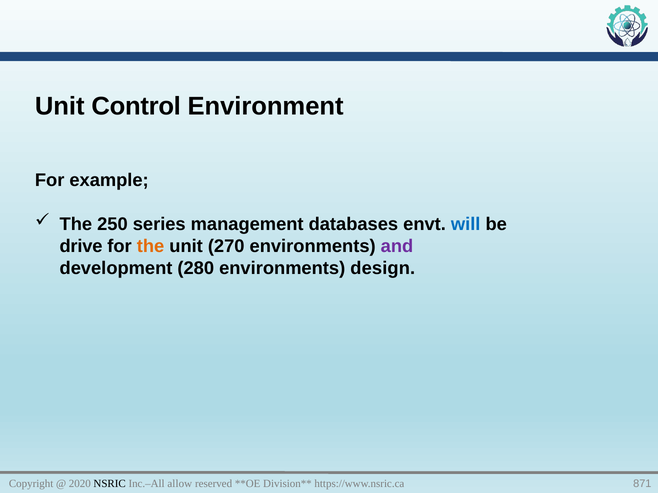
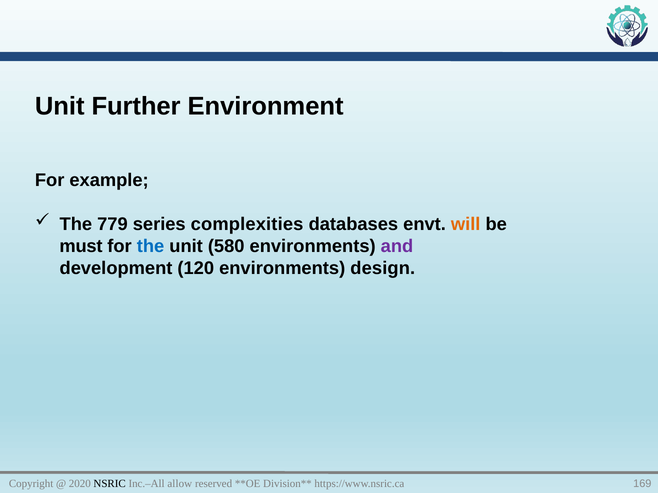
Control: Control -> Further
250: 250 -> 779
management: management -> complexities
will colour: blue -> orange
drive: drive -> must
the at (151, 246) colour: orange -> blue
270: 270 -> 580
280: 280 -> 120
871: 871 -> 169
